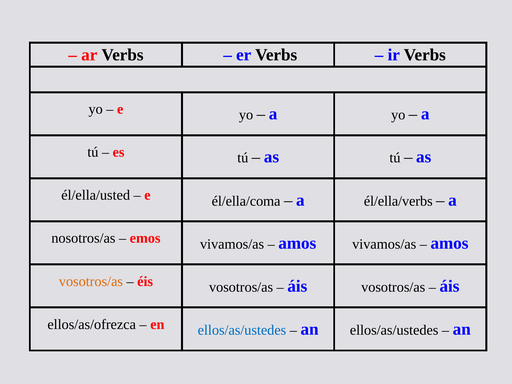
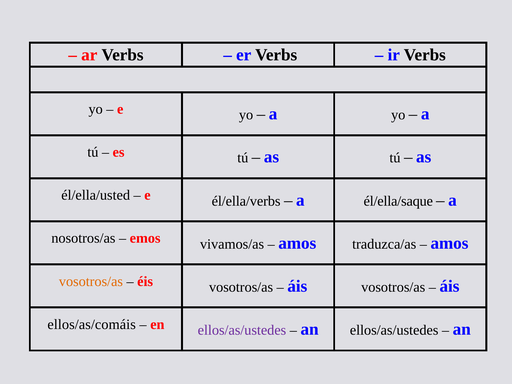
él/ella/coma: él/ella/coma -> él/ella/verbs
él/ella/verbs: él/ella/verbs -> él/ella/saque
amos vivamos/as: vivamos/as -> traduzca/as
ellos/as/ofrezca: ellos/as/ofrezca -> ellos/as/comáis
ellos/as/ustedes at (242, 330) colour: blue -> purple
